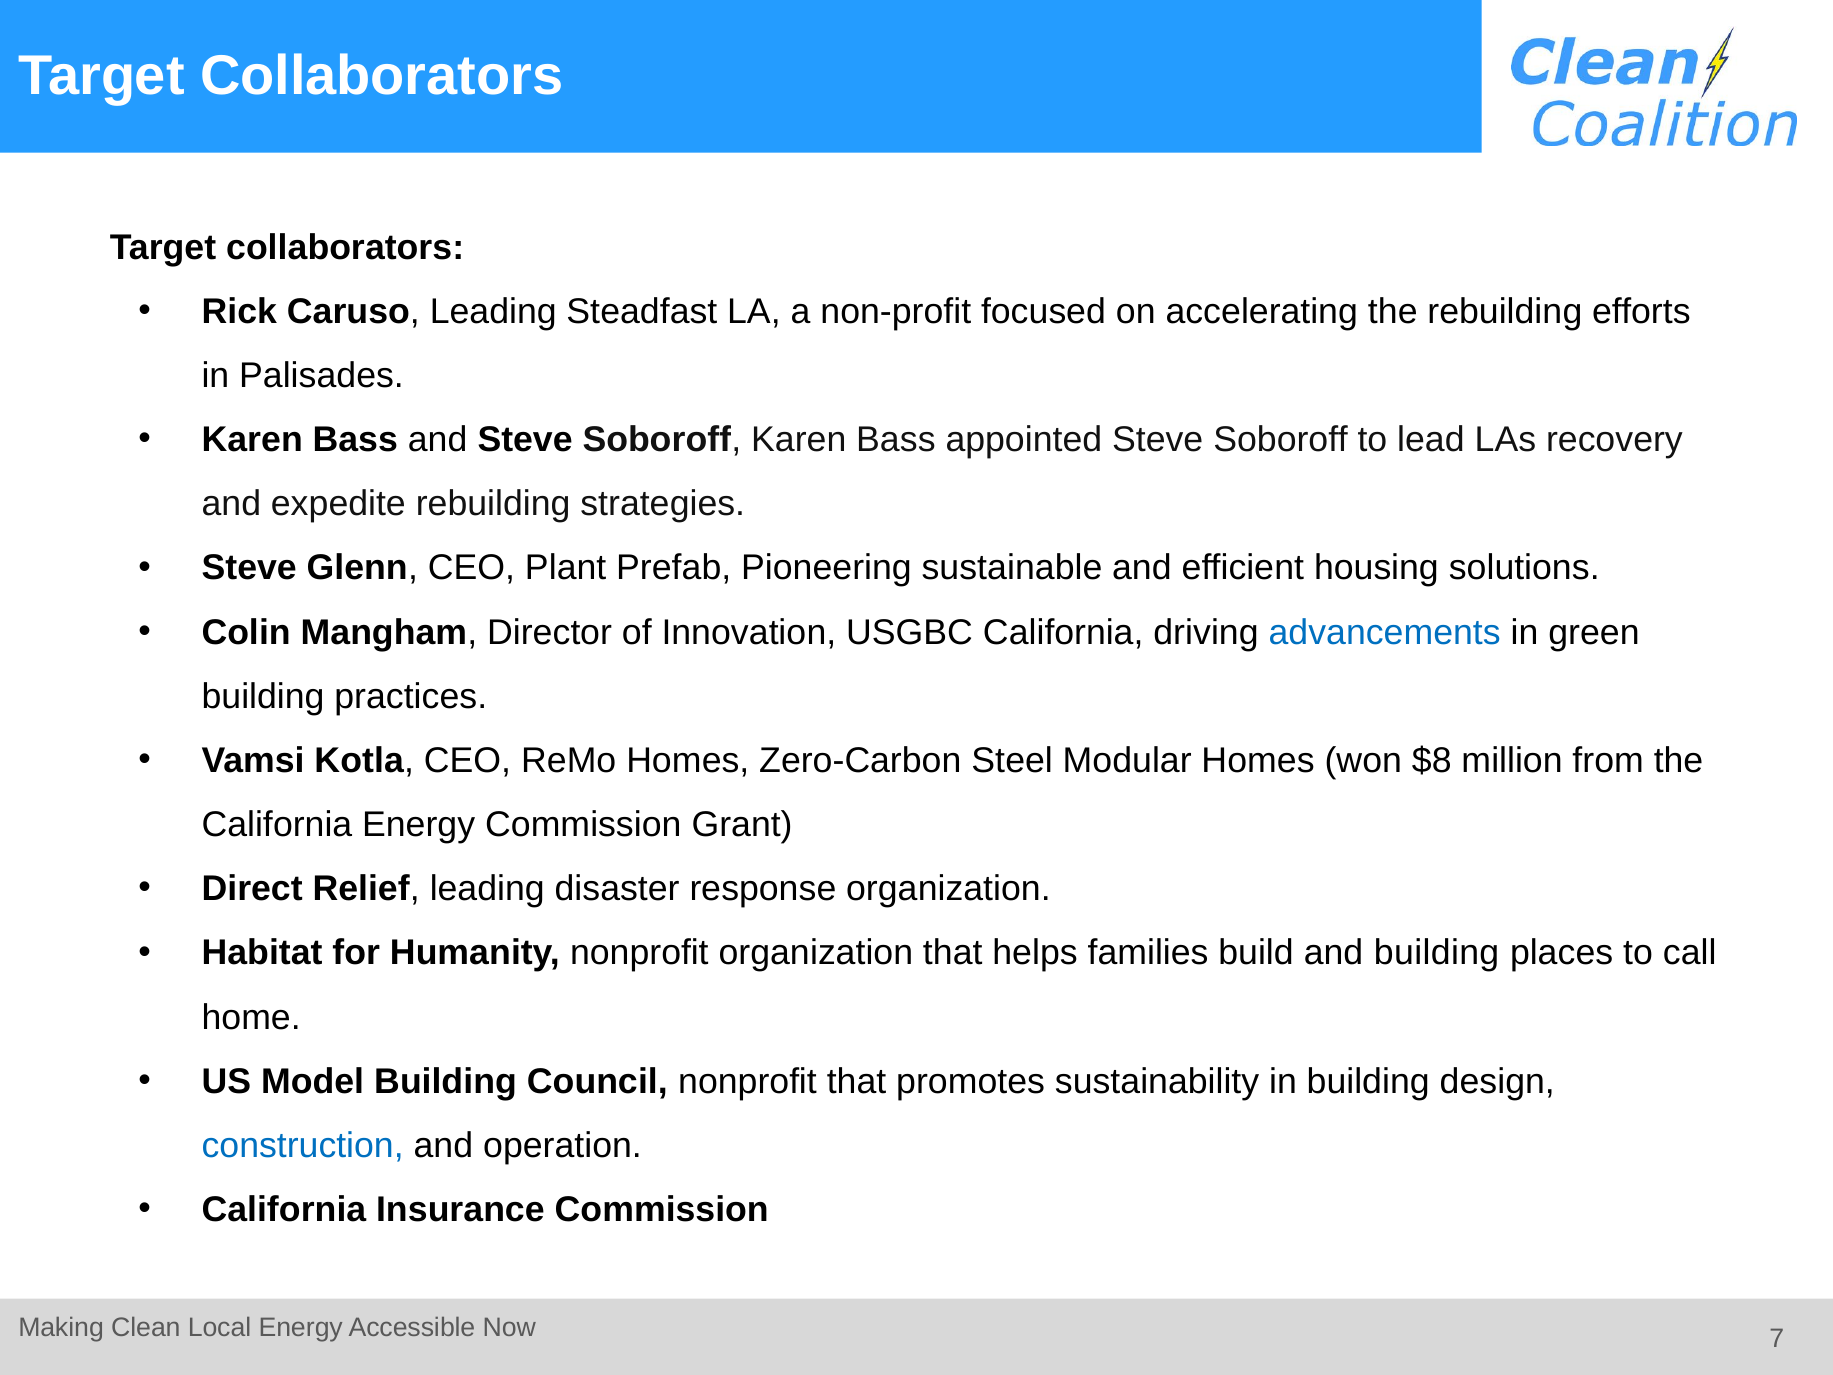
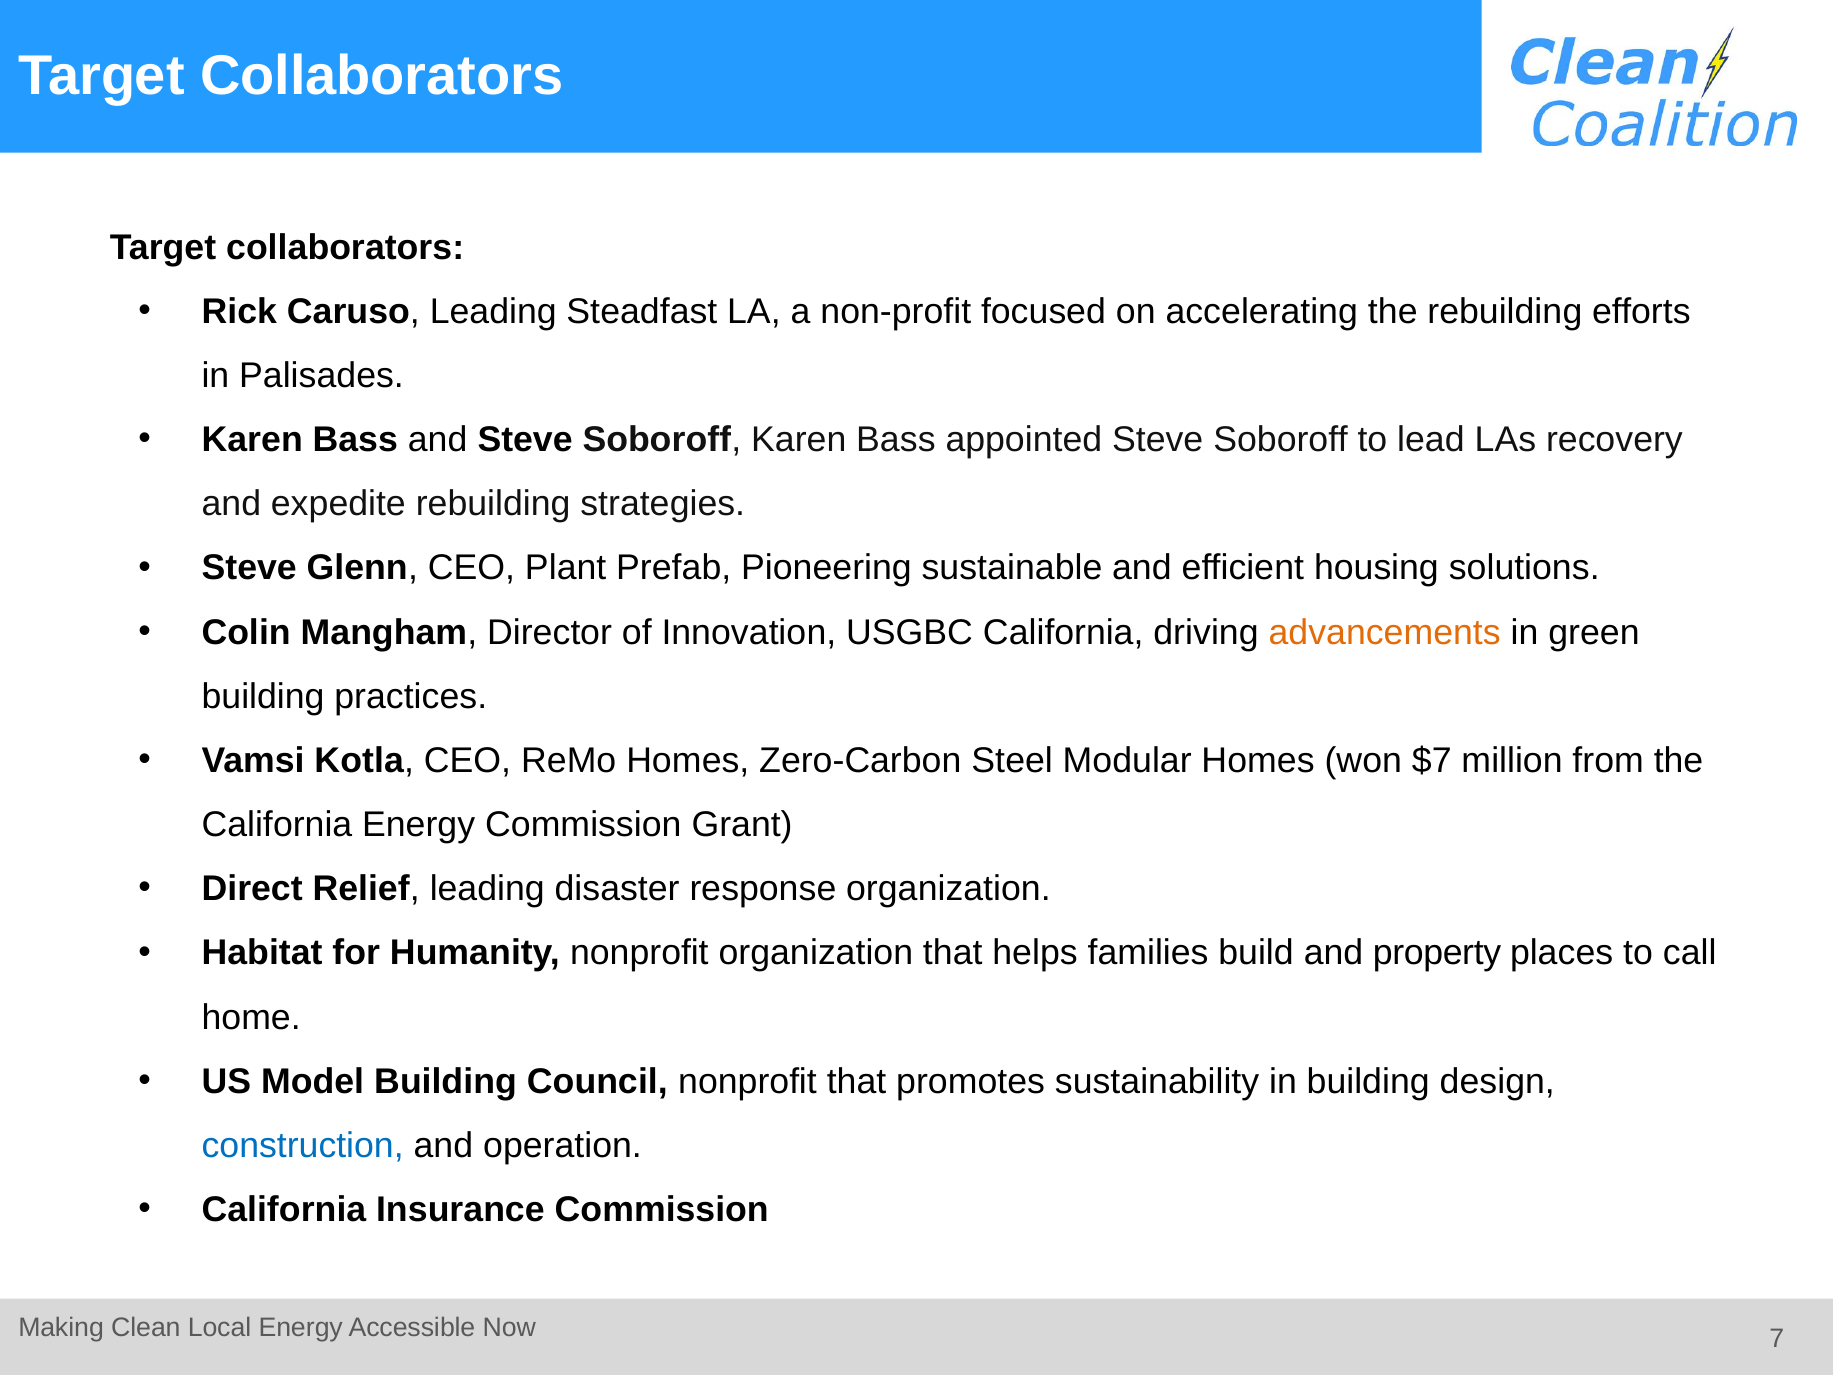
advancements colour: blue -> orange
$8: $8 -> $7
and building: building -> property
